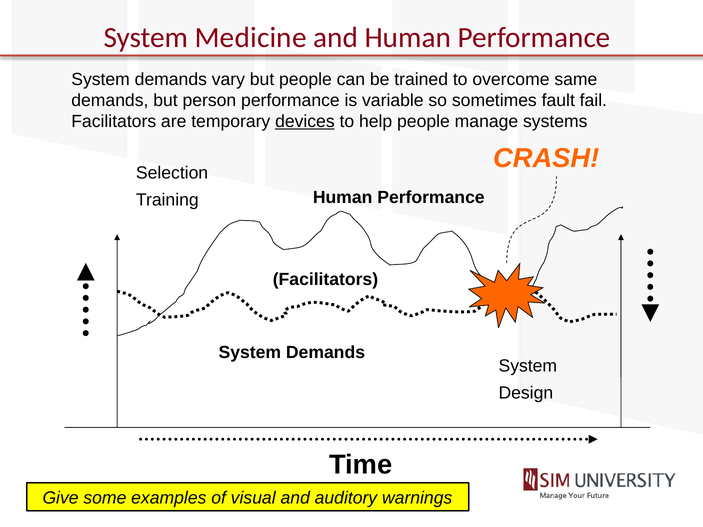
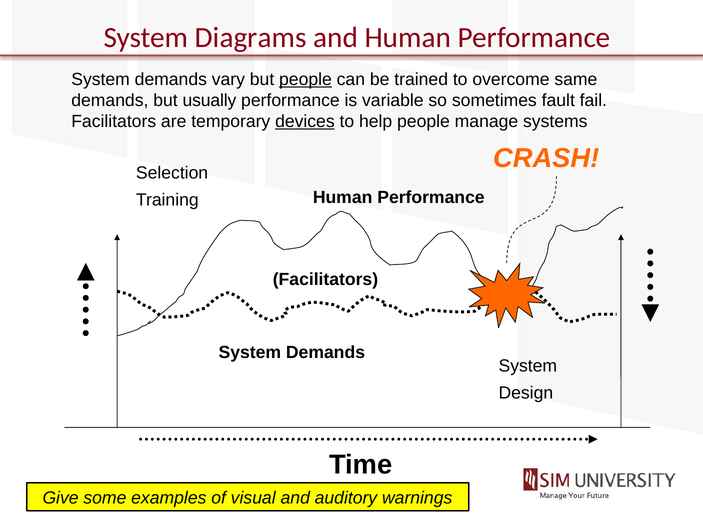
Medicine: Medicine -> Diagrams
people at (305, 80) underline: none -> present
person: person -> usually
